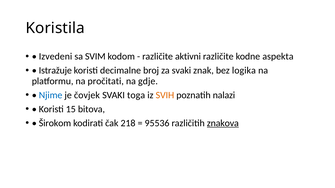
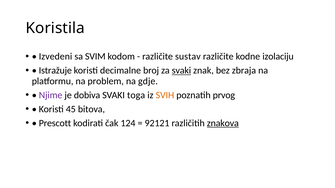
aktivni: aktivni -> sustav
aspekta: aspekta -> izolaciju
svaki at (181, 71) underline: none -> present
logika: logika -> zbraja
pročitati: pročitati -> problem
Njime colour: blue -> purple
čovjek: čovjek -> dobiva
nalazi: nalazi -> prvog
15: 15 -> 45
Širokom: Širokom -> Prescott
218: 218 -> 124
95536: 95536 -> 92121
